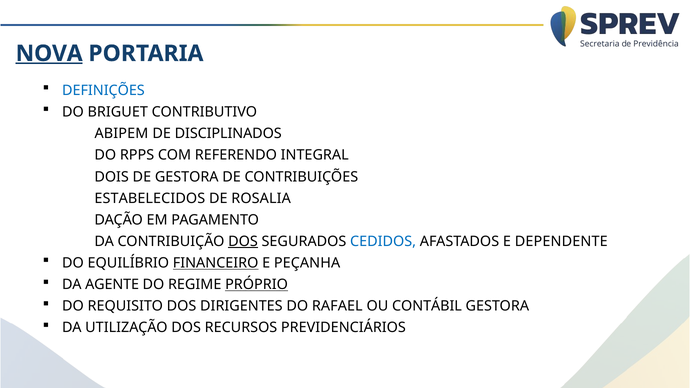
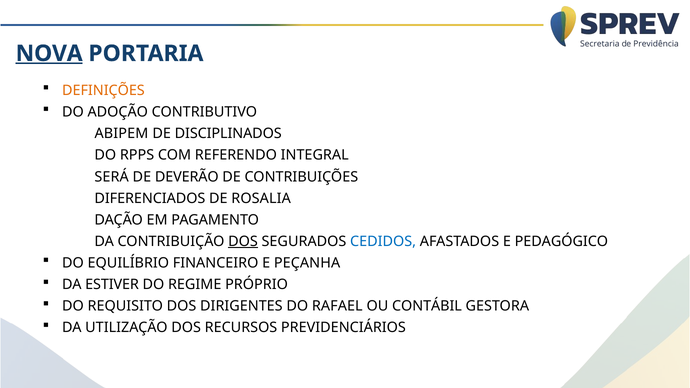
DEFINIÇÕES colour: blue -> orange
BRIGUET: BRIGUET -> ADOÇÃO
DOIS: DOIS -> SERÁ
DE GESTORA: GESTORA -> DEVERÃO
ESTABELECIDOS: ESTABELECIDOS -> DIFERENCIADOS
DEPENDENTE: DEPENDENTE -> PEDAGÓGICO
FINANCEIRO underline: present -> none
AGENTE: AGENTE -> ESTIVER
PRÓPRIO underline: present -> none
